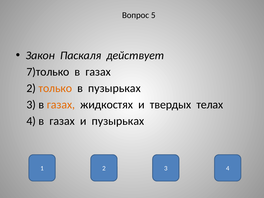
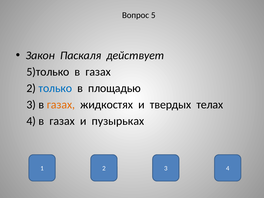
7)только: 7)только -> 5)только
только colour: orange -> blue
в пузырьках: пузырьках -> площадью
